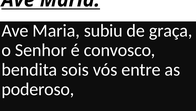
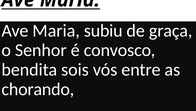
poderoso: poderoso -> chorando
